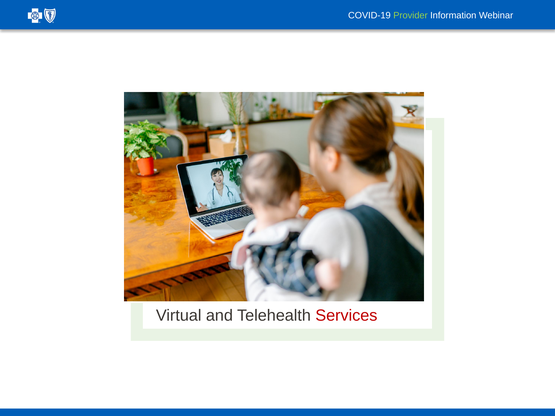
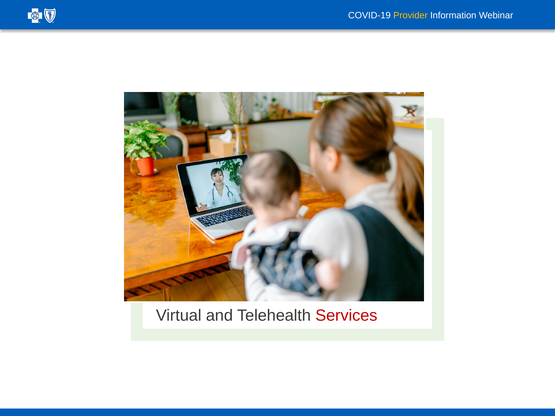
Provider colour: light green -> yellow
